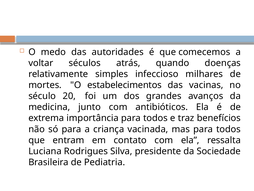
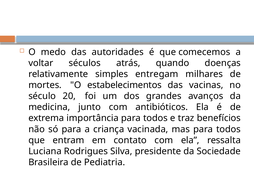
infeccioso: infeccioso -> entregam
